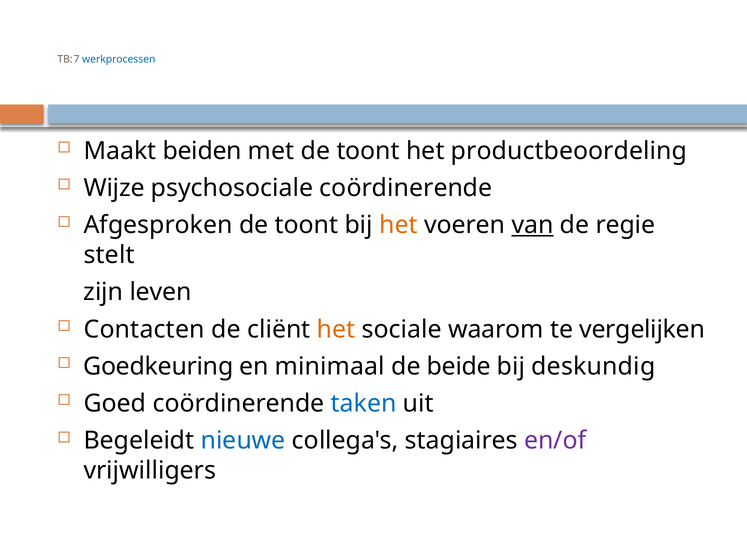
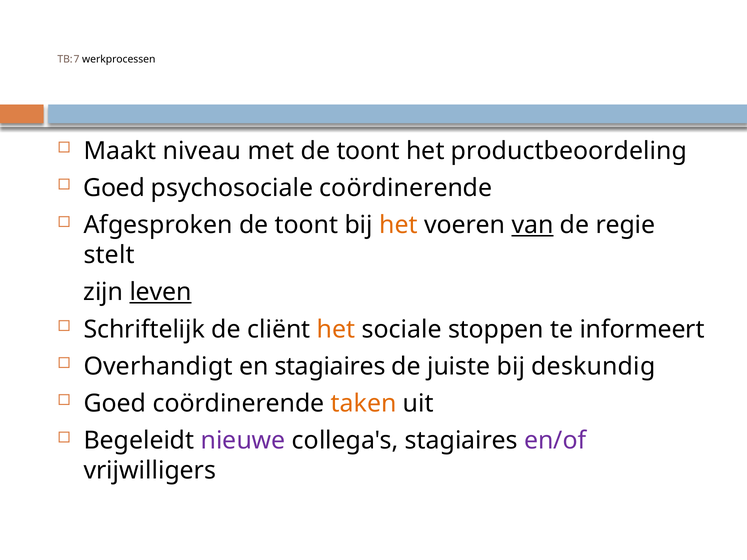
werkprocessen colour: blue -> black
beiden: beiden -> niveau
Wijze at (114, 188): Wijze -> Goed
leven underline: none -> present
Contacten: Contacten -> Schriftelijk
waarom: waarom -> stoppen
vergelijken: vergelijken -> informeert
Goedkeuring: Goedkeuring -> Overhandigt
en minimaal: minimaal -> stagiaires
beide: beide -> juiste
taken colour: blue -> orange
nieuwe colour: blue -> purple
